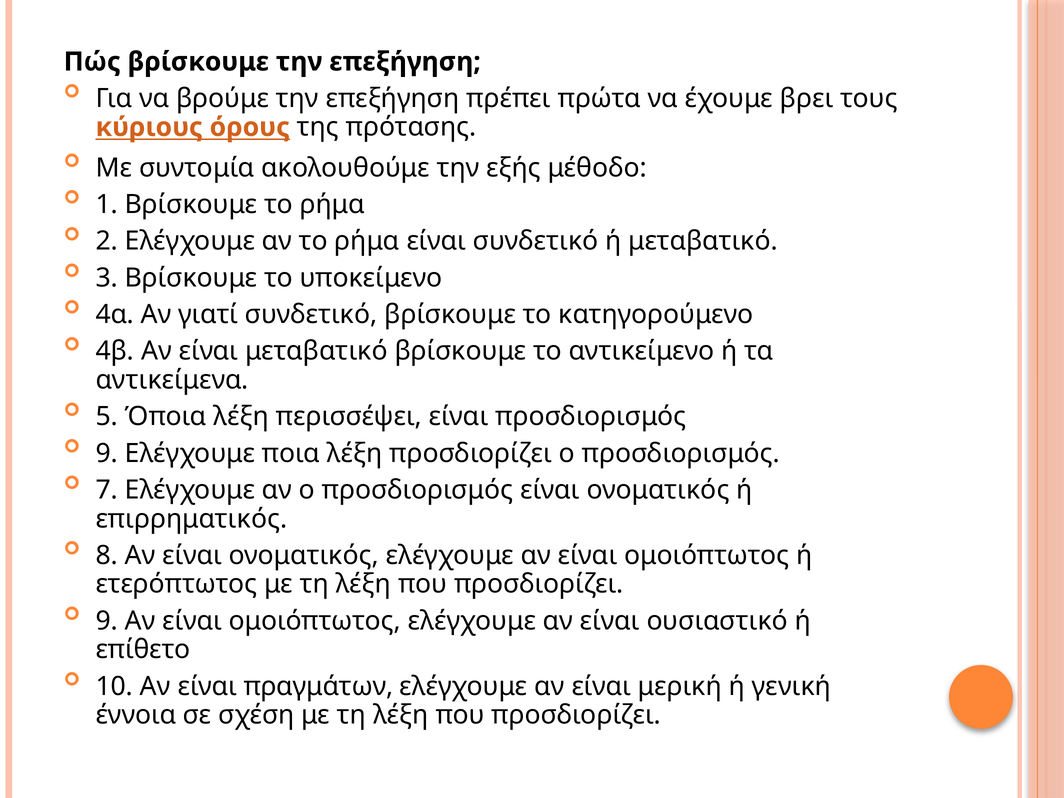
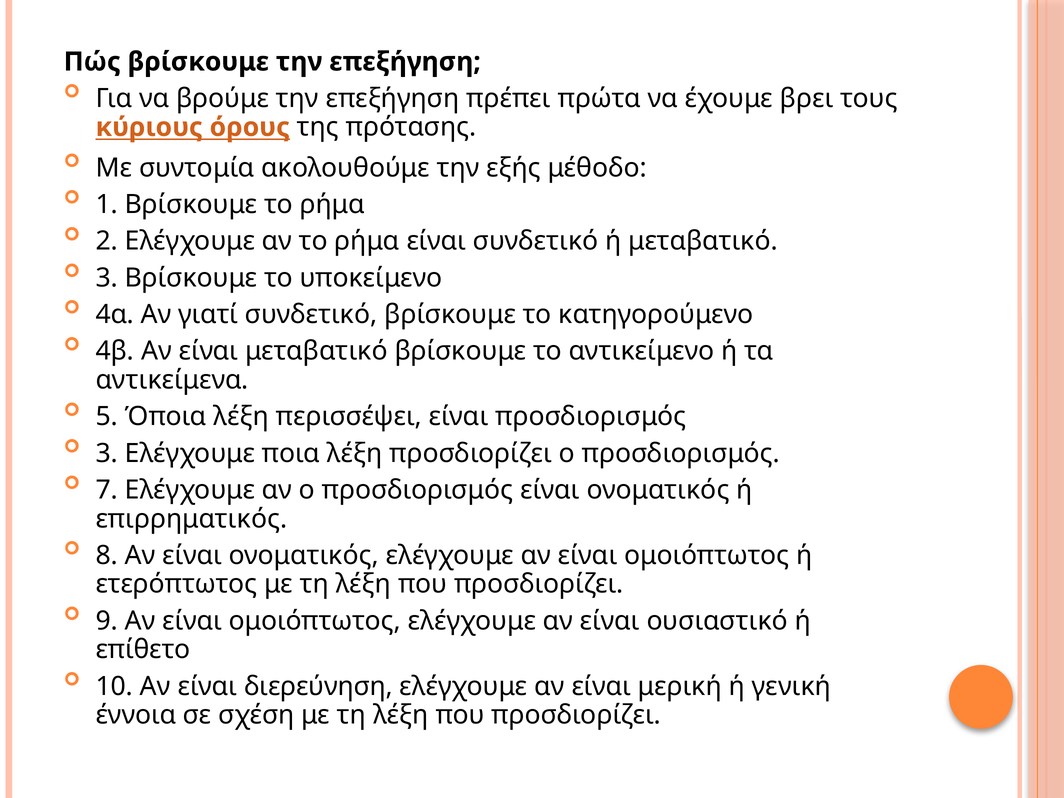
9 at (107, 453): 9 -> 3
πραγμάτων: πραγμάτων -> διερεύνηση
